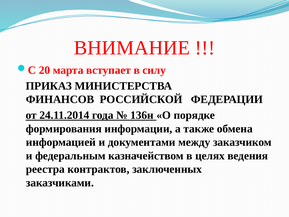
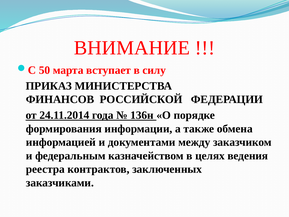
20: 20 -> 50
